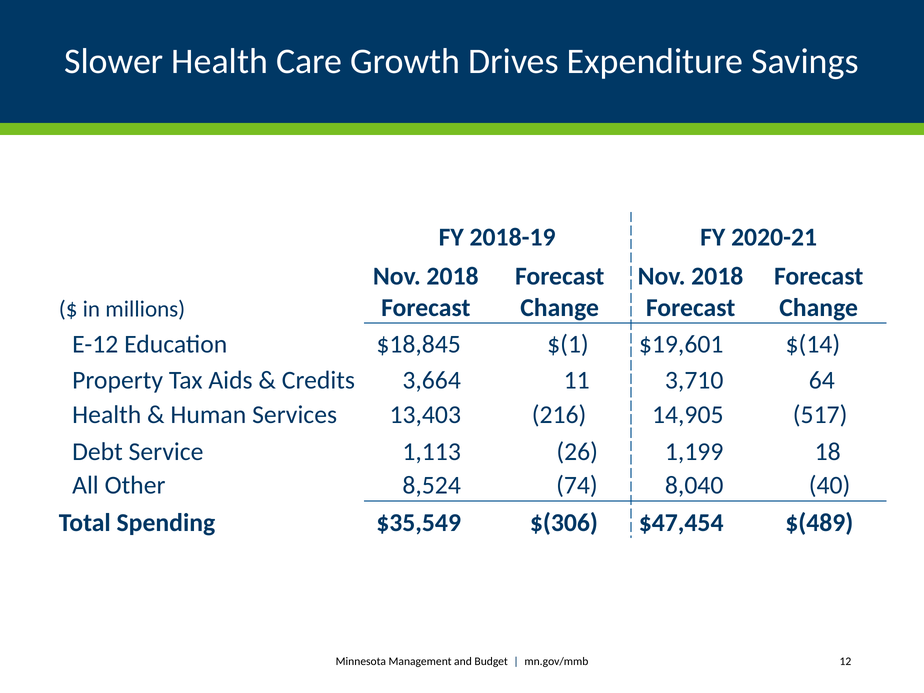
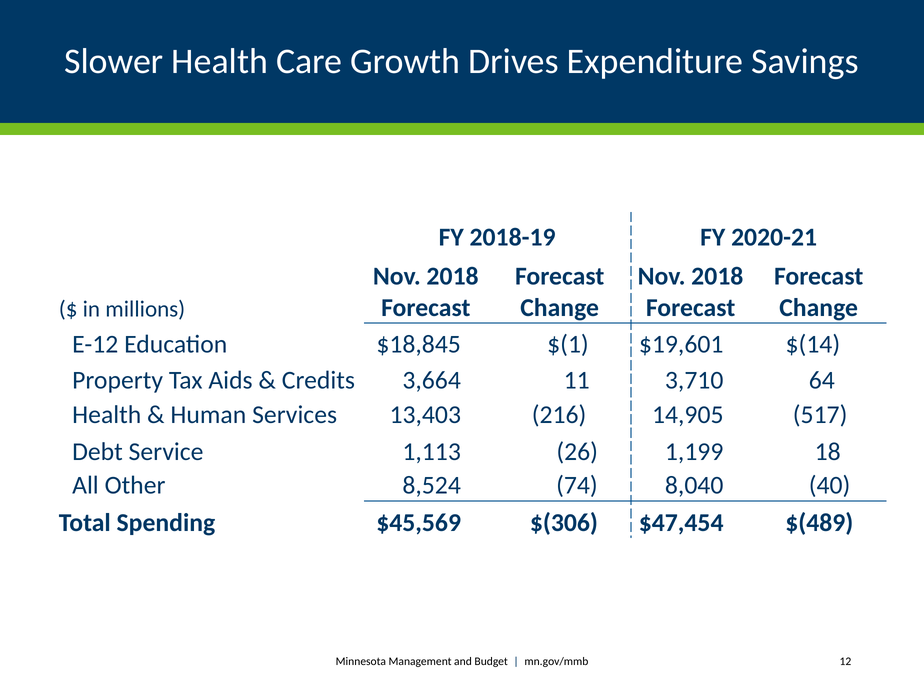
$35,549: $35,549 -> $45,569
